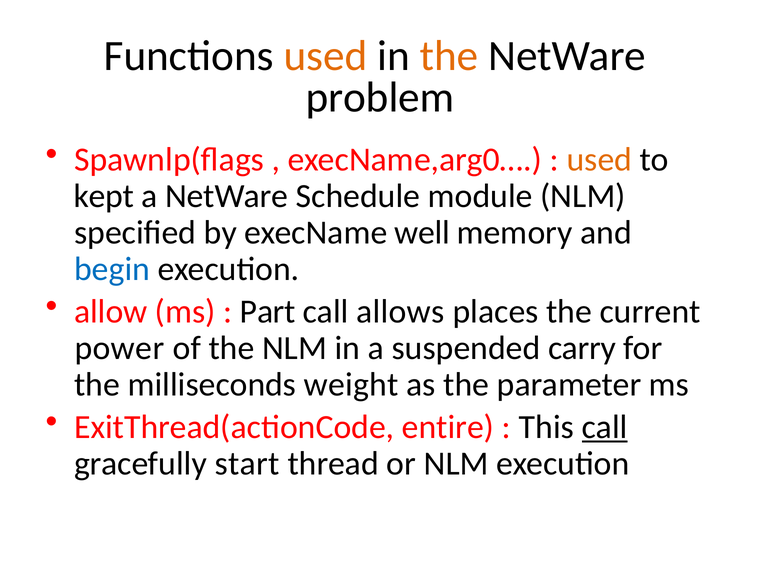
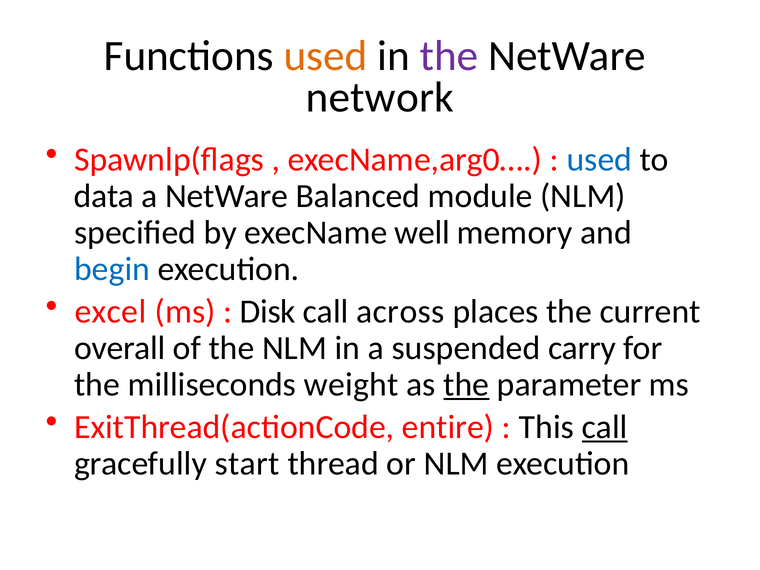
the at (449, 56) colour: orange -> purple
problem: problem -> network
used at (599, 159) colour: orange -> blue
kept: kept -> data
Schedule: Schedule -> Balanced
allow: allow -> excel
Part: Part -> Disk
allows: allows -> across
power: power -> overall
the at (466, 385) underline: none -> present
